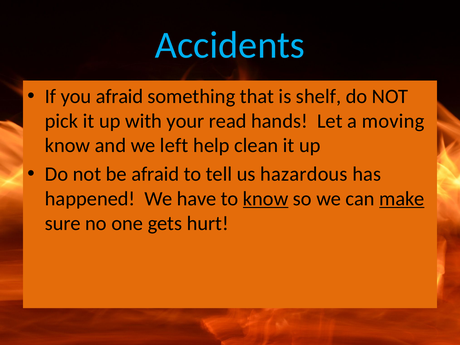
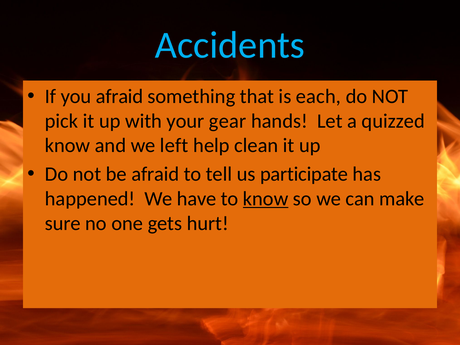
shelf: shelf -> each
read: read -> gear
moving: moving -> quizzed
hazardous: hazardous -> participate
make underline: present -> none
